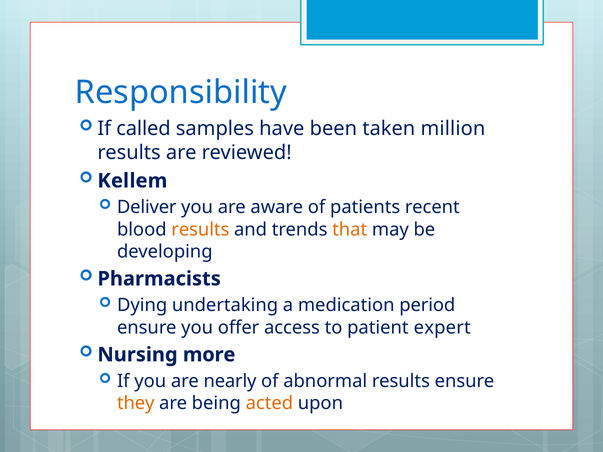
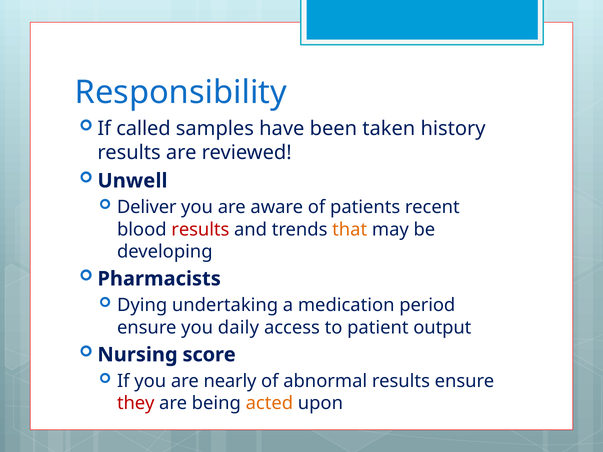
million: million -> history
Kellem: Kellem -> Unwell
results at (200, 230) colour: orange -> red
offer: offer -> daily
expert: expert -> output
more: more -> score
they colour: orange -> red
